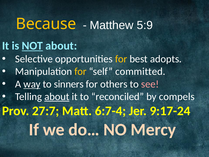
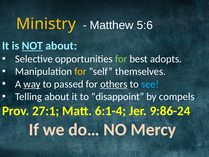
Because: Because -> Ministry
5:9: 5:9 -> 5:6
for at (121, 59) colour: yellow -> light green
committed: committed -> themselves
sinners: sinners -> passed
others underline: none -> present
see colour: pink -> light blue
about at (57, 97) underline: present -> none
reconciled: reconciled -> disappoint
27:7: 27:7 -> 27:1
6:7-4: 6:7-4 -> 6:1-4
9:17-24: 9:17-24 -> 9:86-24
